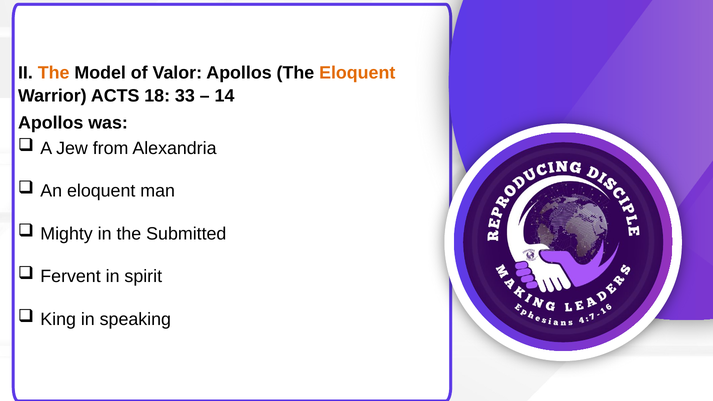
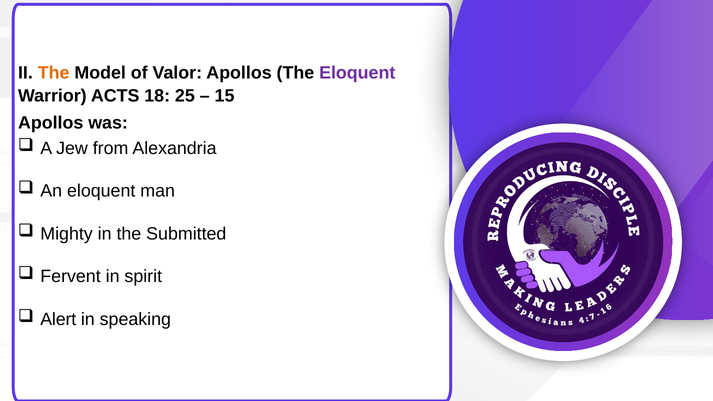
Eloquent at (357, 73) colour: orange -> purple
33: 33 -> 25
14: 14 -> 15
King: King -> Alert
